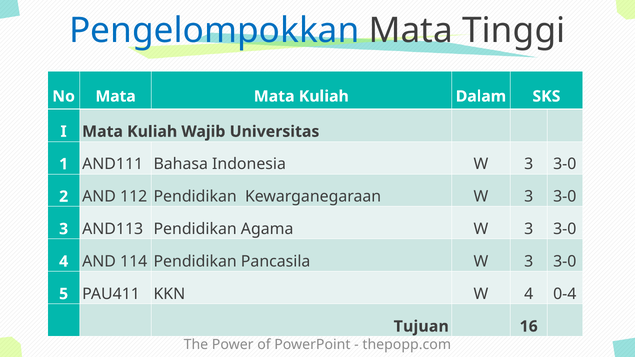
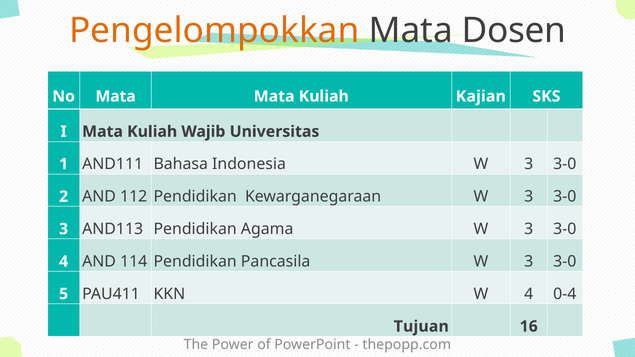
Pengelompokkan colour: blue -> orange
Tinggi: Tinggi -> Dosen
Dalam: Dalam -> Kajian
